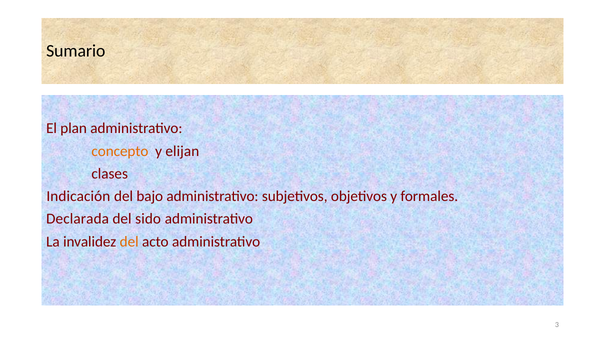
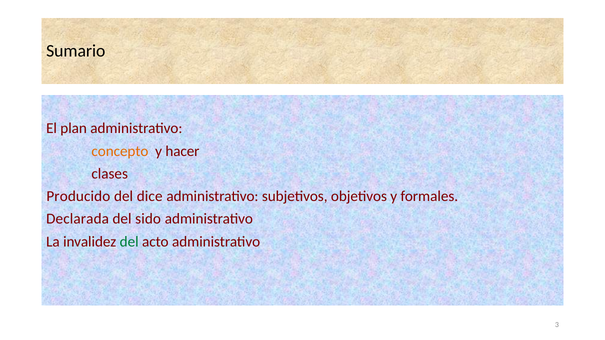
elijan: elijan -> hacer
Indicación: Indicación -> Producido
bajo: bajo -> dice
del at (129, 242) colour: orange -> green
